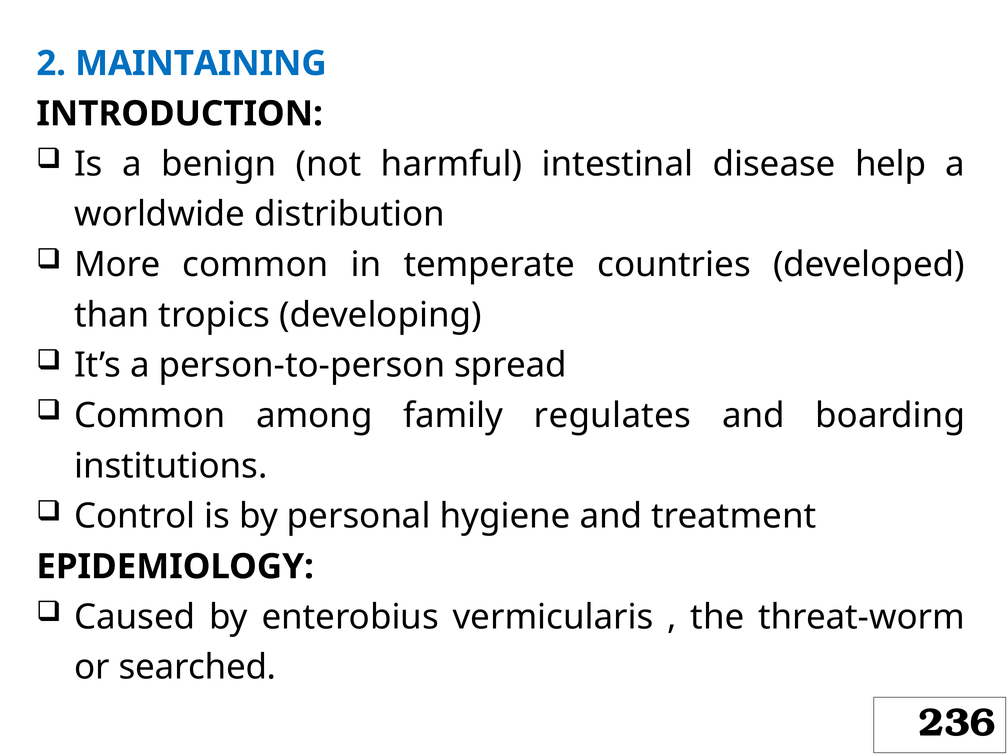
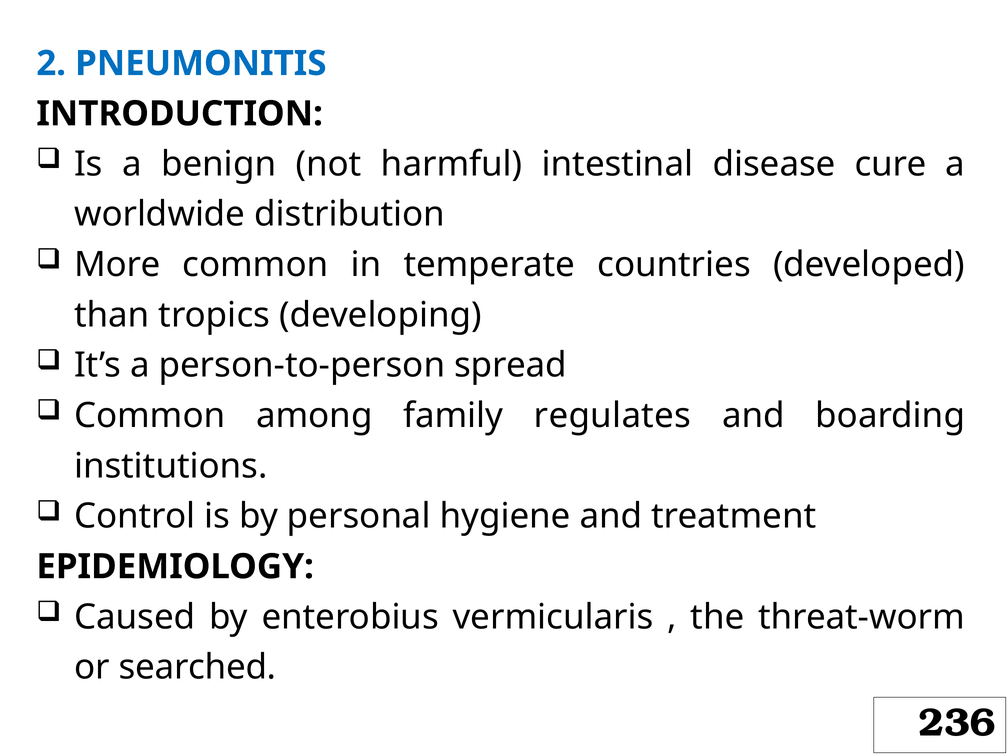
MAINTAINING: MAINTAINING -> PNEUMONITIS
help: help -> cure
